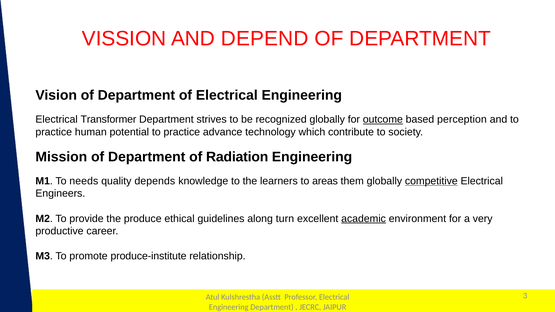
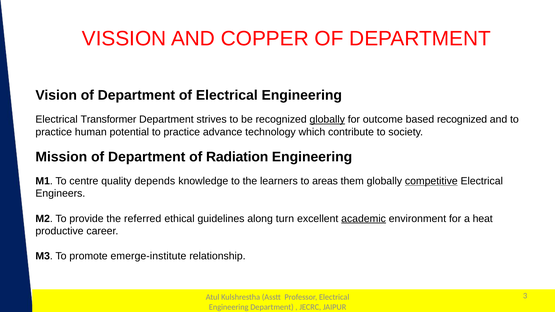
DEPEND: DEPEND -> COPPER
globally at (327, 120) underline: none -> present
outcome underline: present -> none
based perception: perception -> recognized
needs: needs -> centre
produce: produce -> referred
very: very -> heat
produce-institute: produce-institute -> emerge-institute
